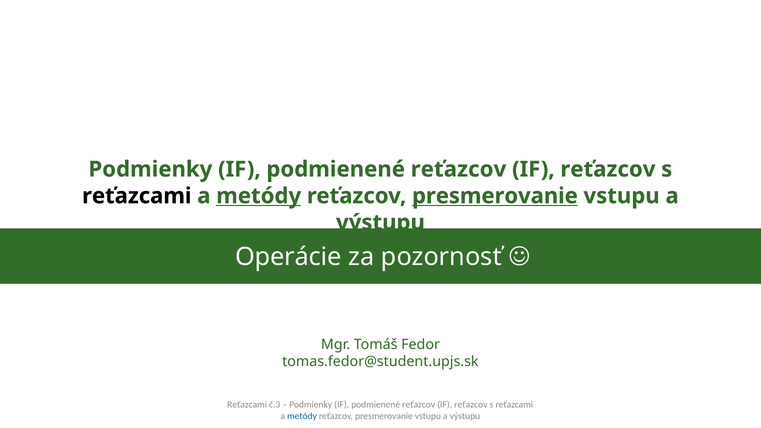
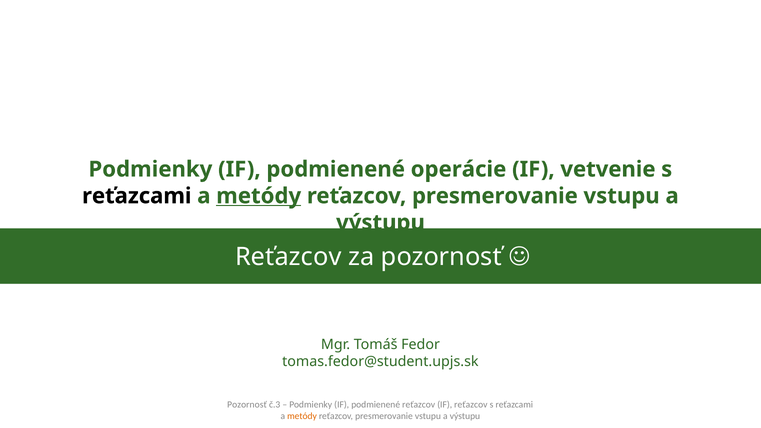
reťazcov at (458, 169): reťazcov -> operácie
reťazcov at (608, 169): reťazcov -> vetvenie
presmerovanie at (495, 196) underline: present -> none
Operácie at (288, 257): Operácie -> Reťazcov
Reťazcami at (247, 405): Reťazcami -> Pozornosť
metódy at (302, 416) colour: blue -> orange
